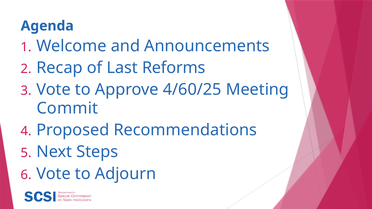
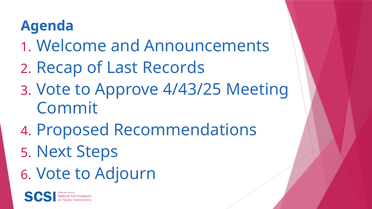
Reforms: Reforms -> Records
4/60/25: 4/60/25 -> 4/43/25
